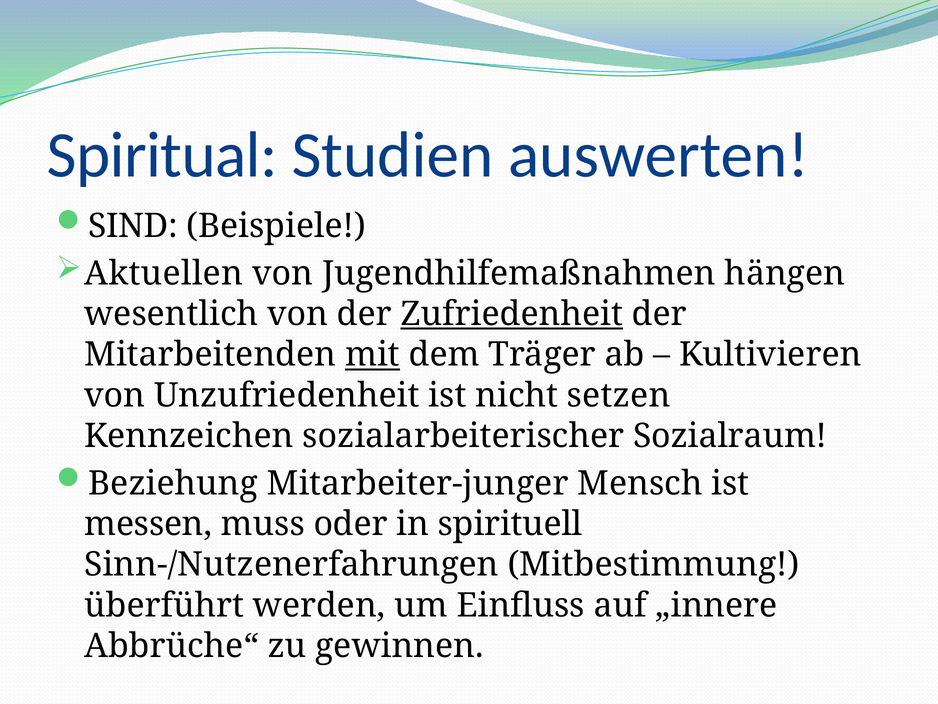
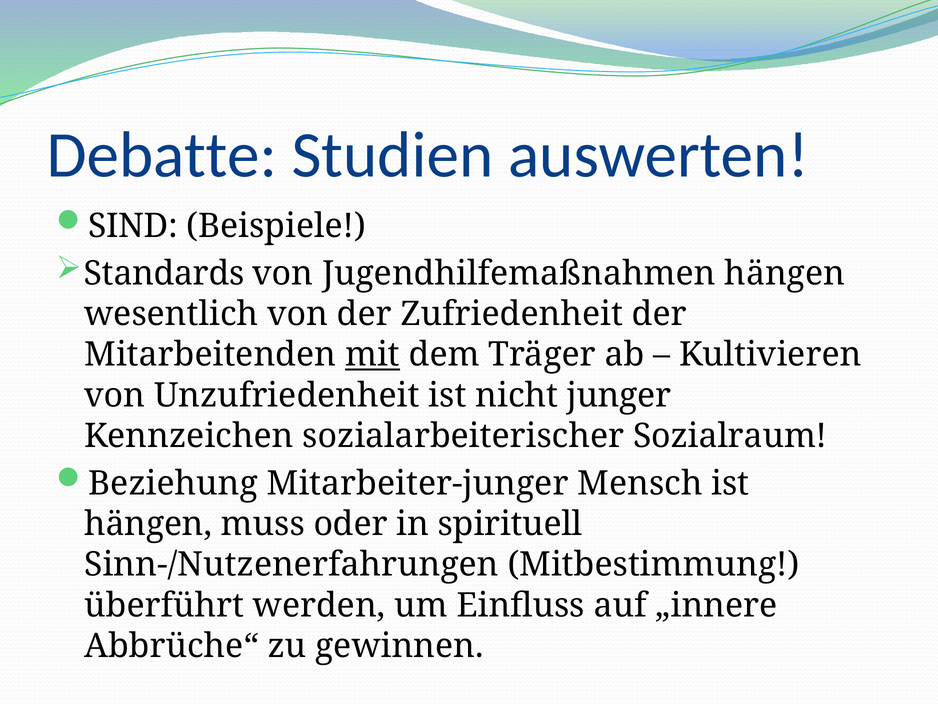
Spiritual: Spiritual -> Debatte
Aktuellen: Aktuellen -> Standards
Zufriedenheit underline: present -> none
setzen: setzen -> junger
messen at (148, 524): messen -> hängen
